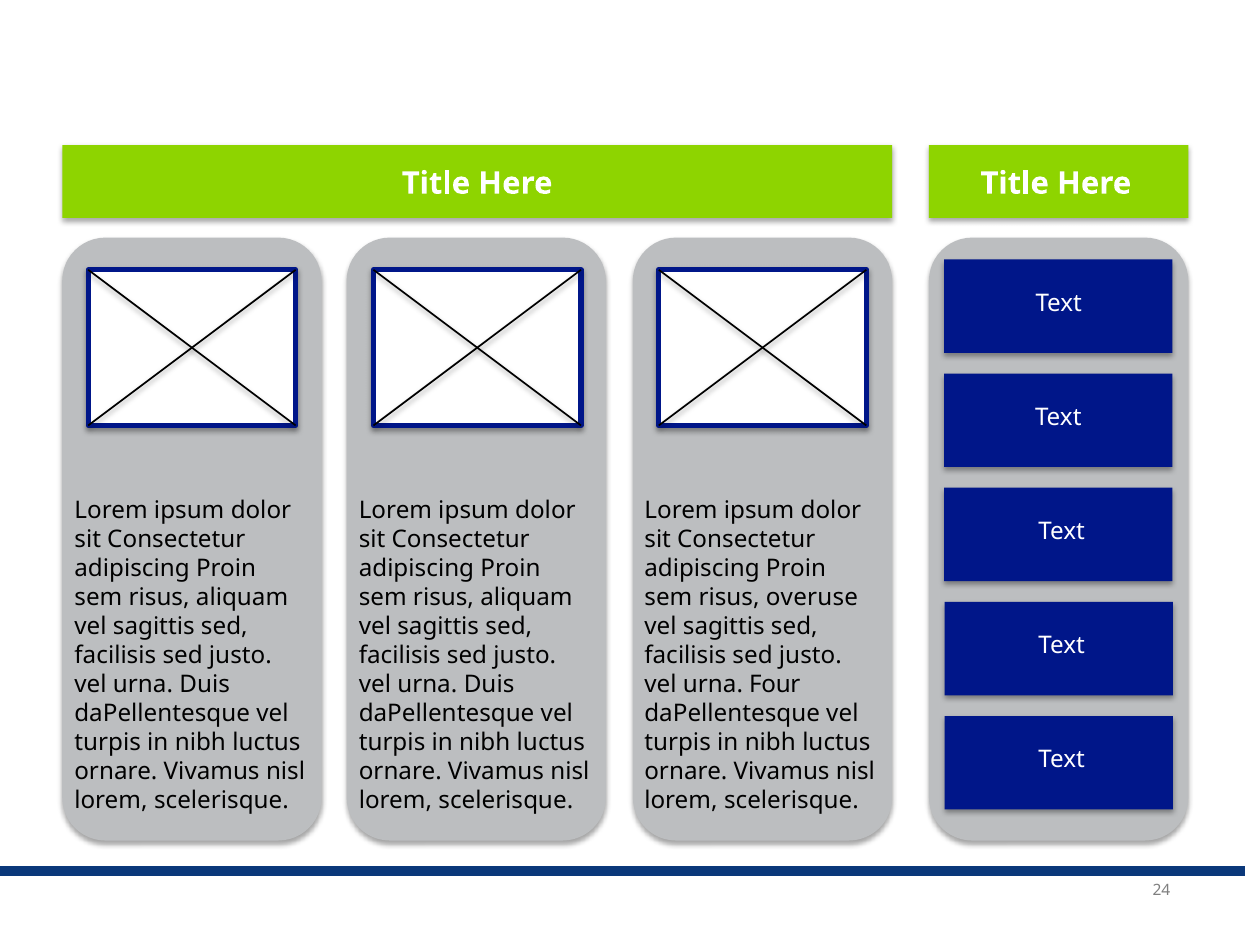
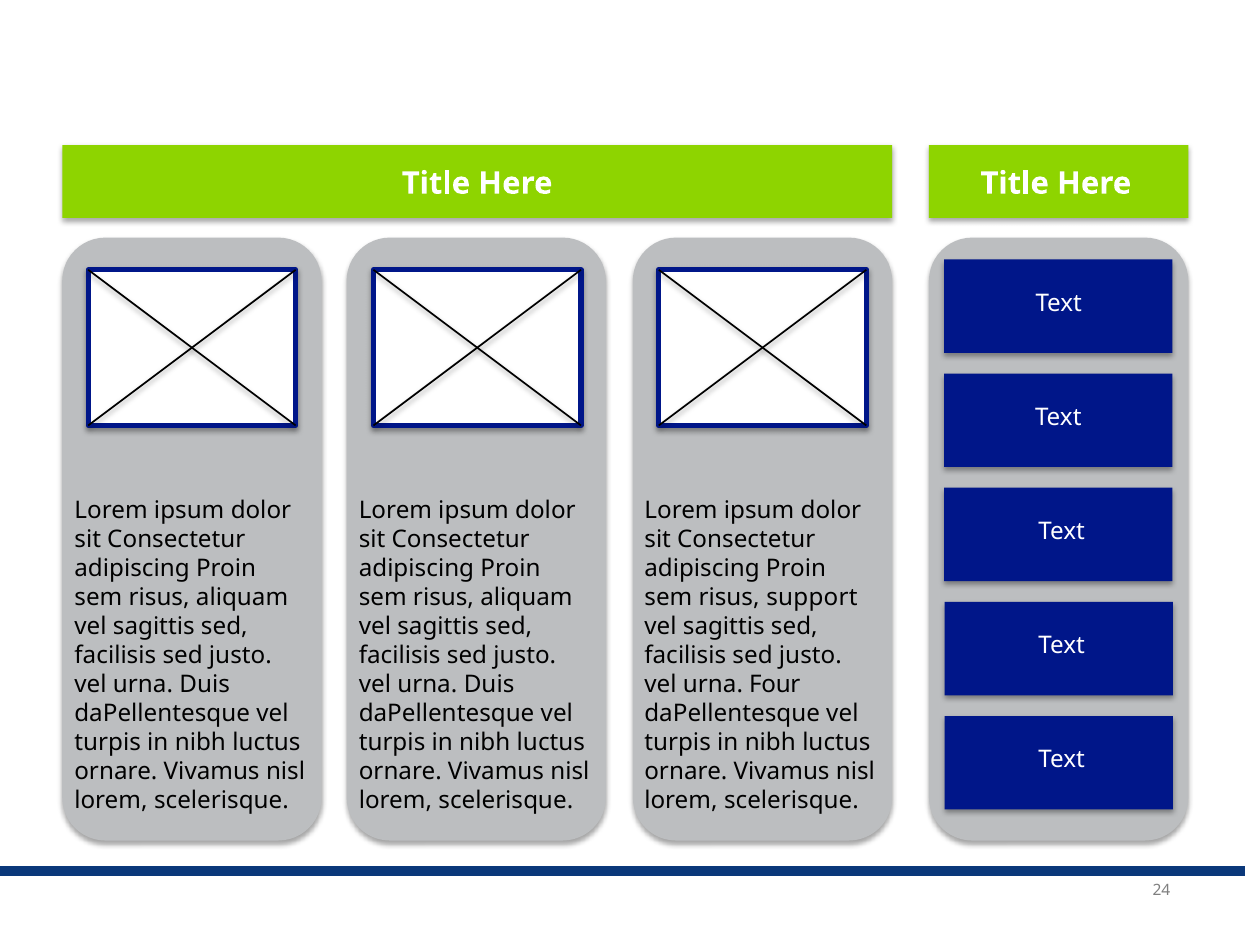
overuse: overuse -> support
